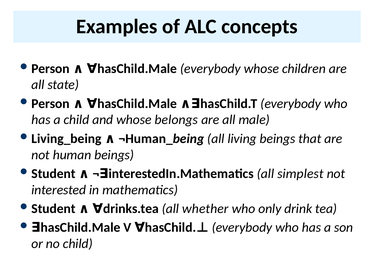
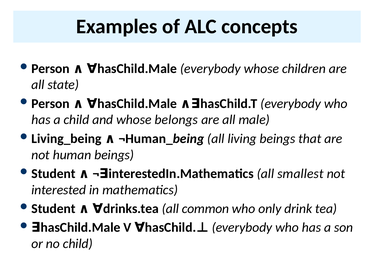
simplest: simplest -> smallest
whether: whether -> common
